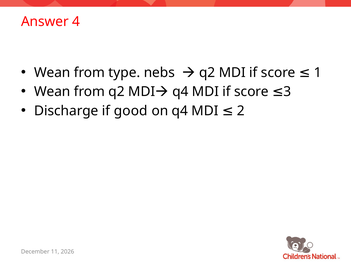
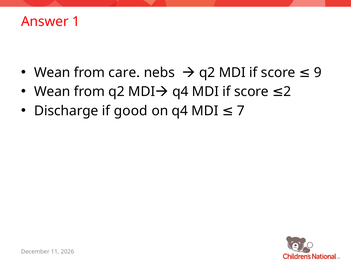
4: 4 -> 1
type: type -> care
1: 1 -> 9
3: 3 -> 2
2: 2 -> 7
